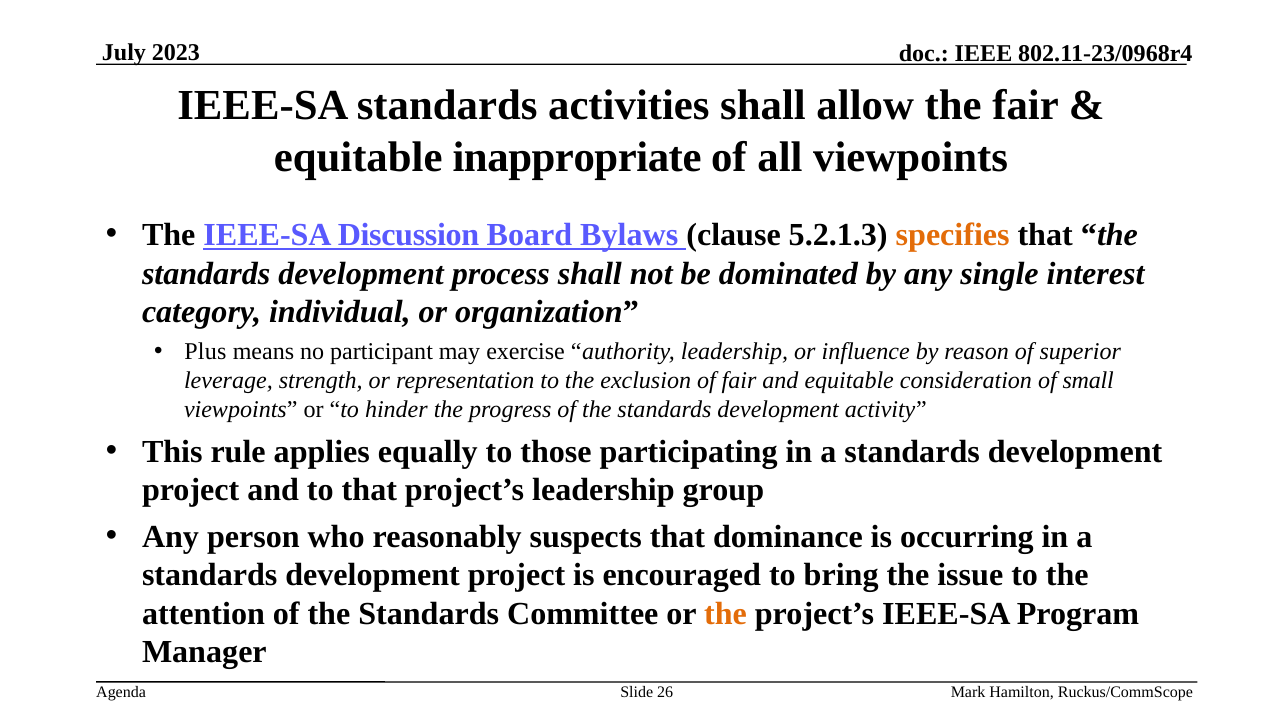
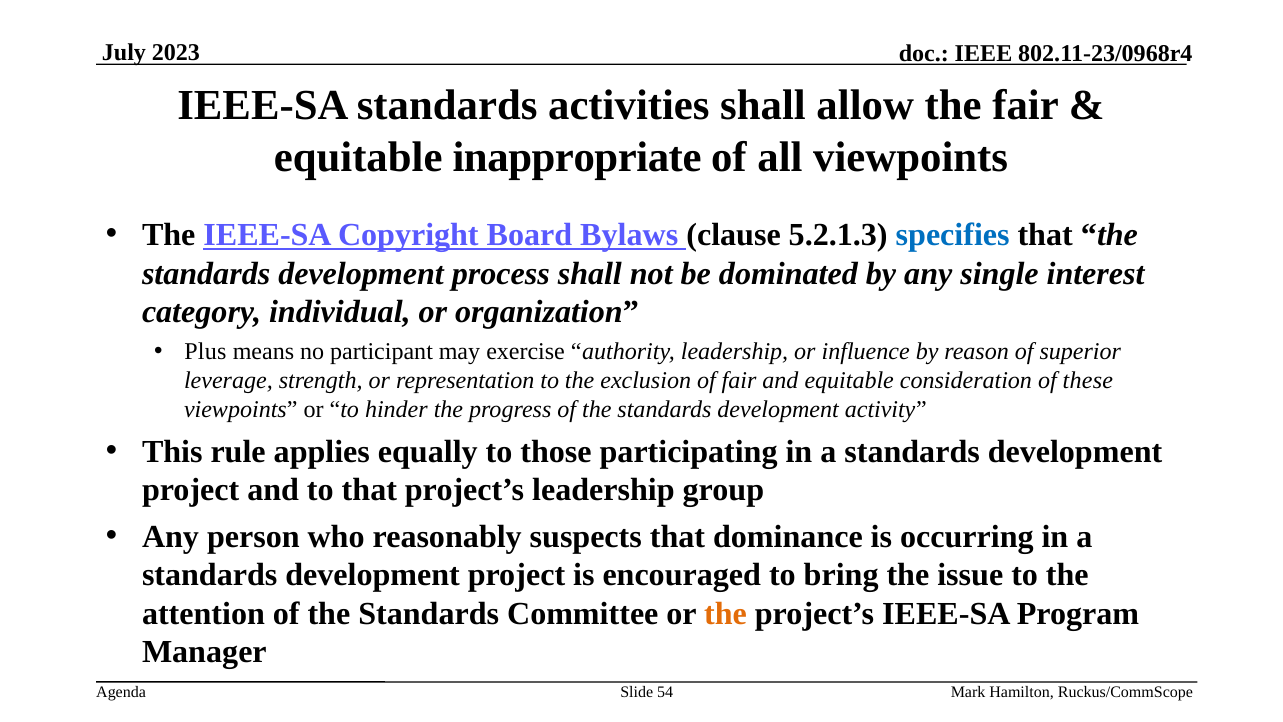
Discussion: Discussion -> Copyright
specifies colour: orange -> blue
small: small -> these
26: 26 -> 54
